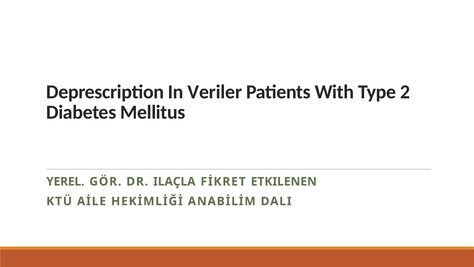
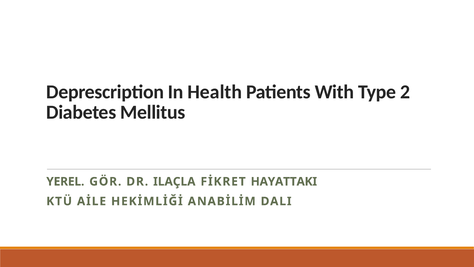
Veriler: Veriler -> Health
ETKILENEN: ETKILENEN -> HAYATTAKI
